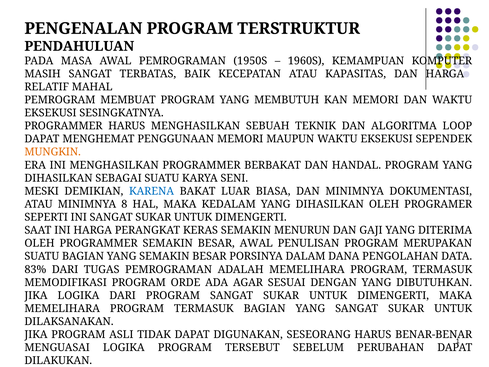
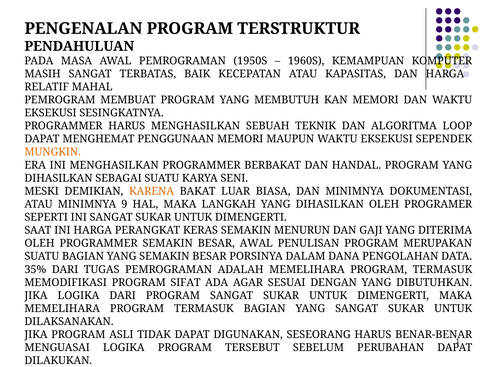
KARENA colour: blue -> orange
8: 8 -> 9
KEDALAM: KEDALAM -> LANGKAH
83%: 83% -> 35%
ORDE: ORDE -> SIFAT
